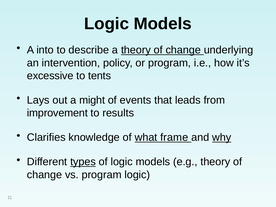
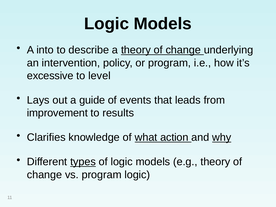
tents: tents -> level
might: might -> guide
frame: frame -> action
